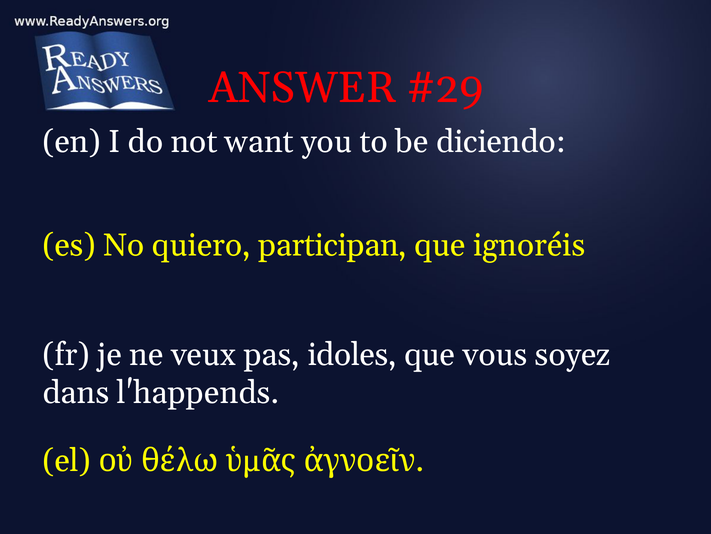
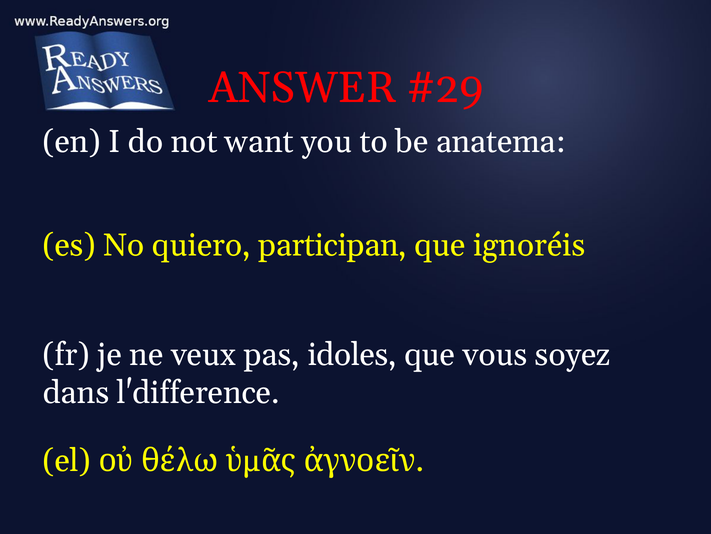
diciendo: diciendo -> anatema
l'happends: l'happends -> l'difference
